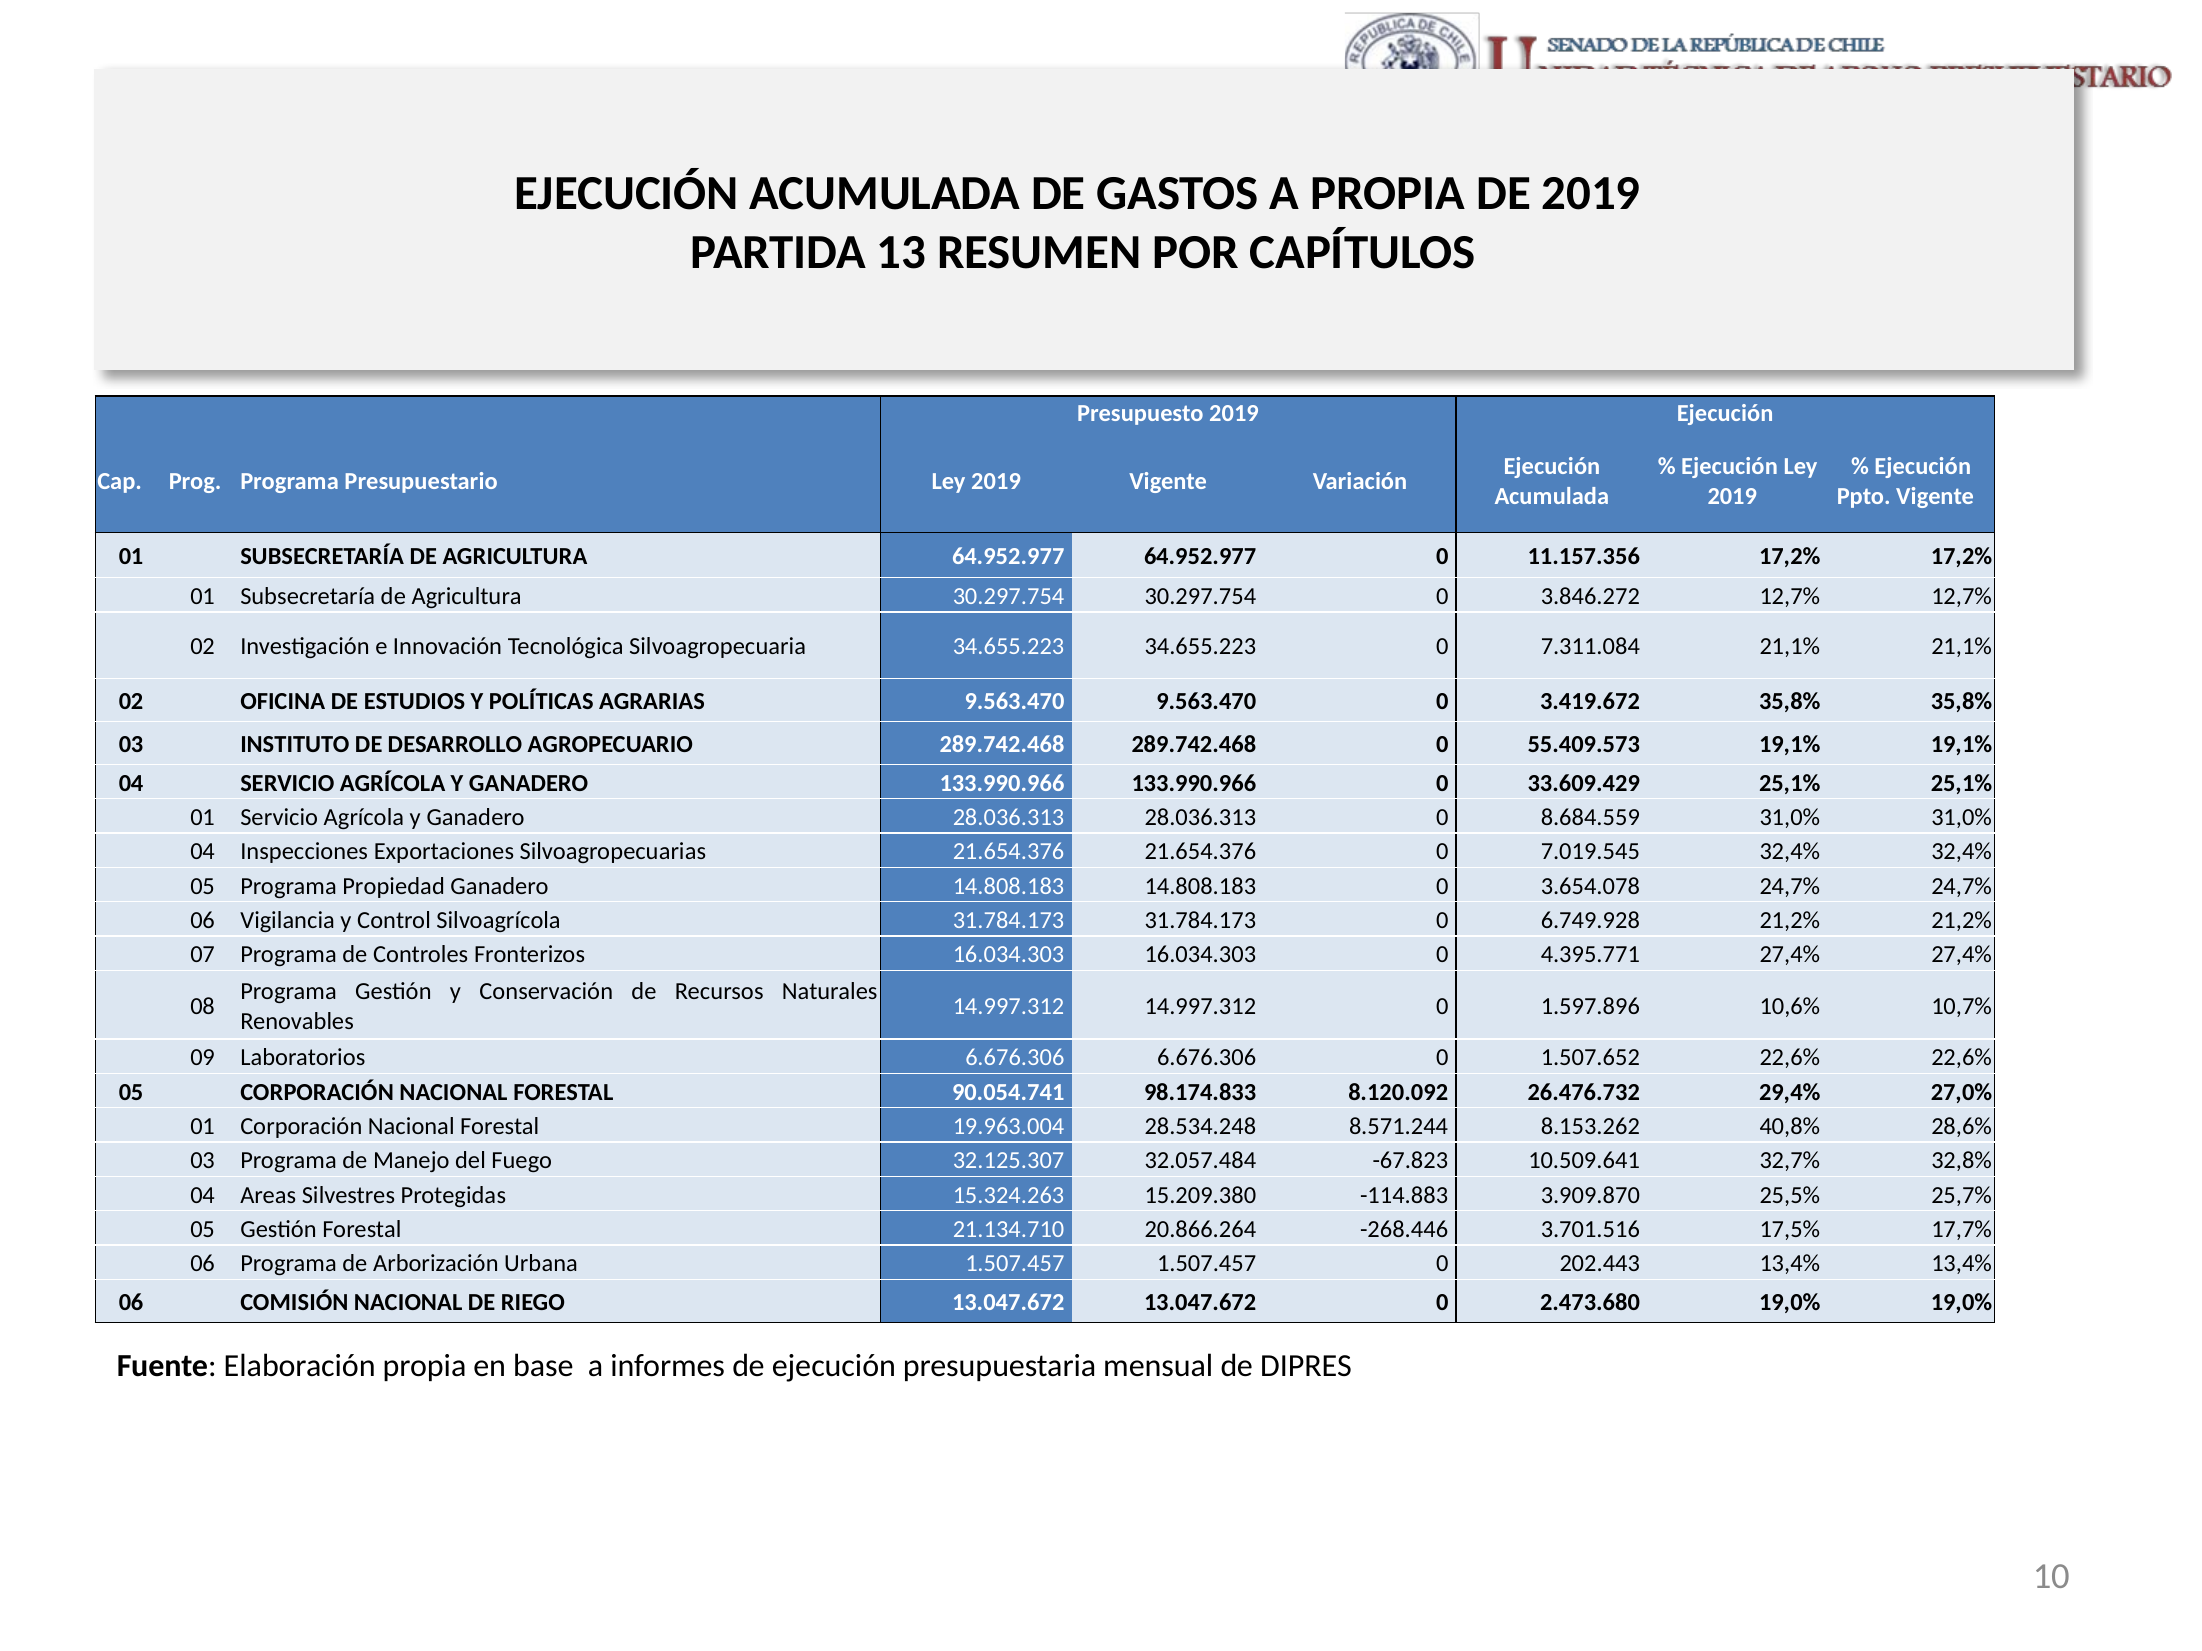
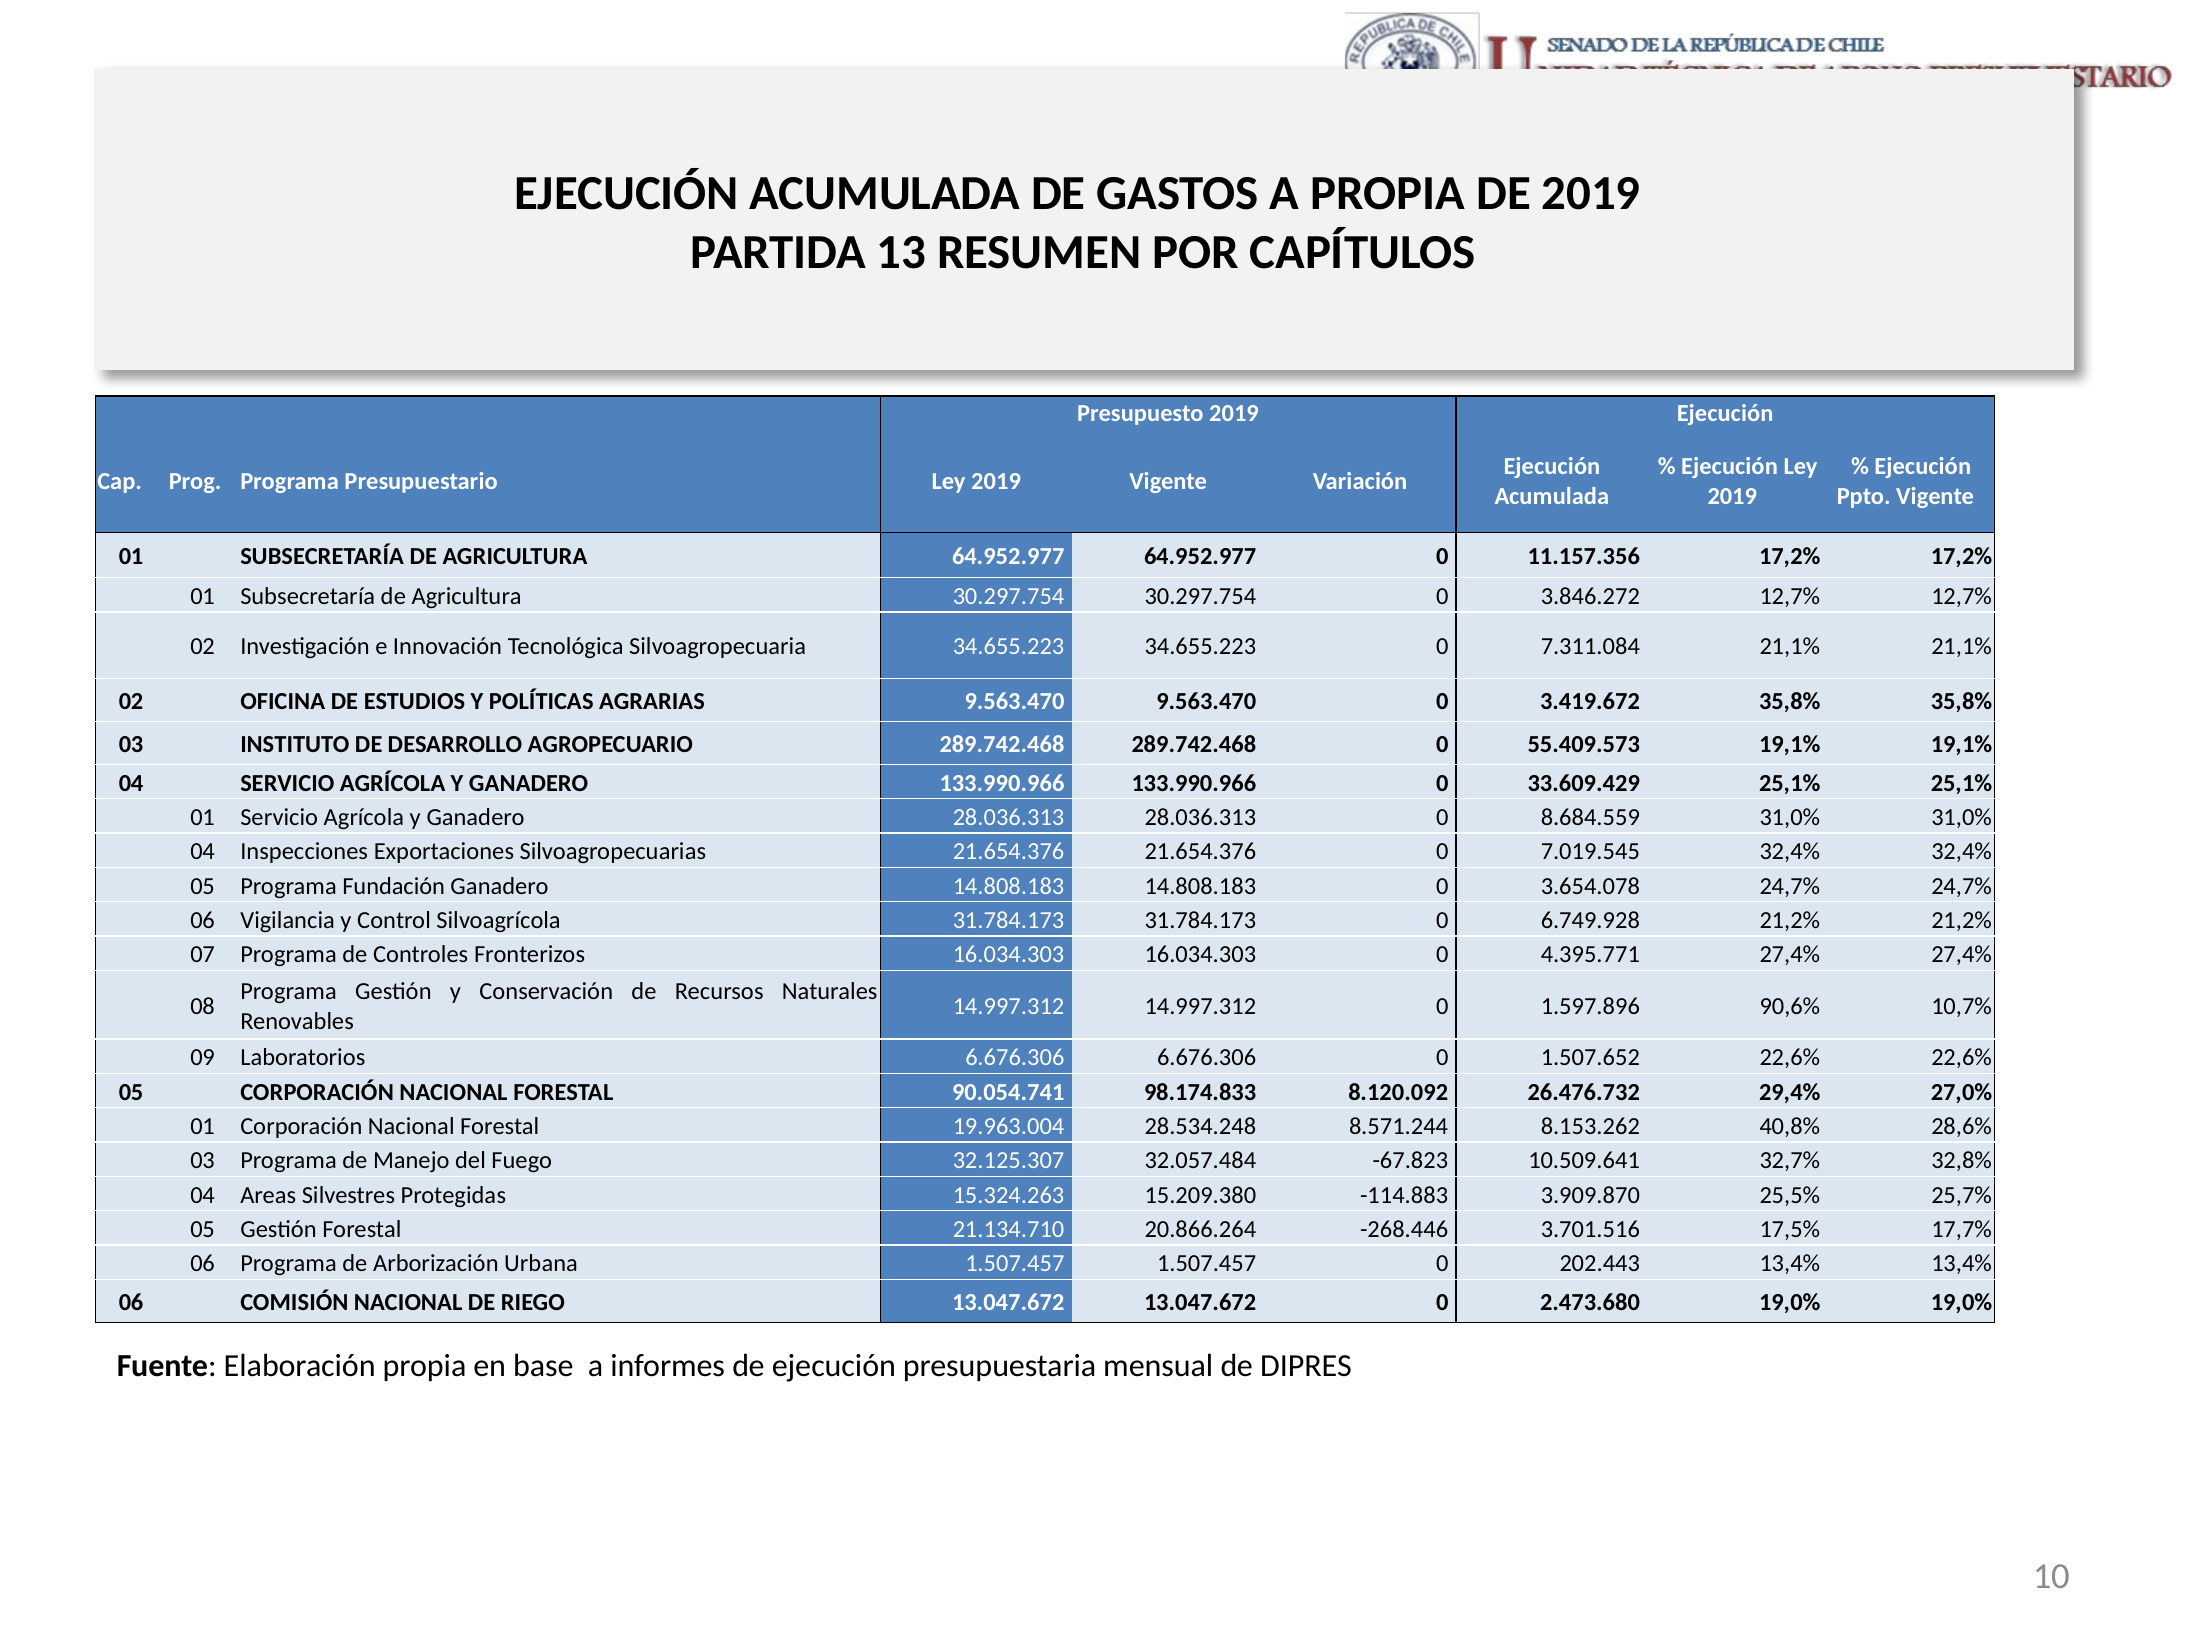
Propiedad: Propiedad -> Fundación
10,6%: 10,6% -> 90,6%
